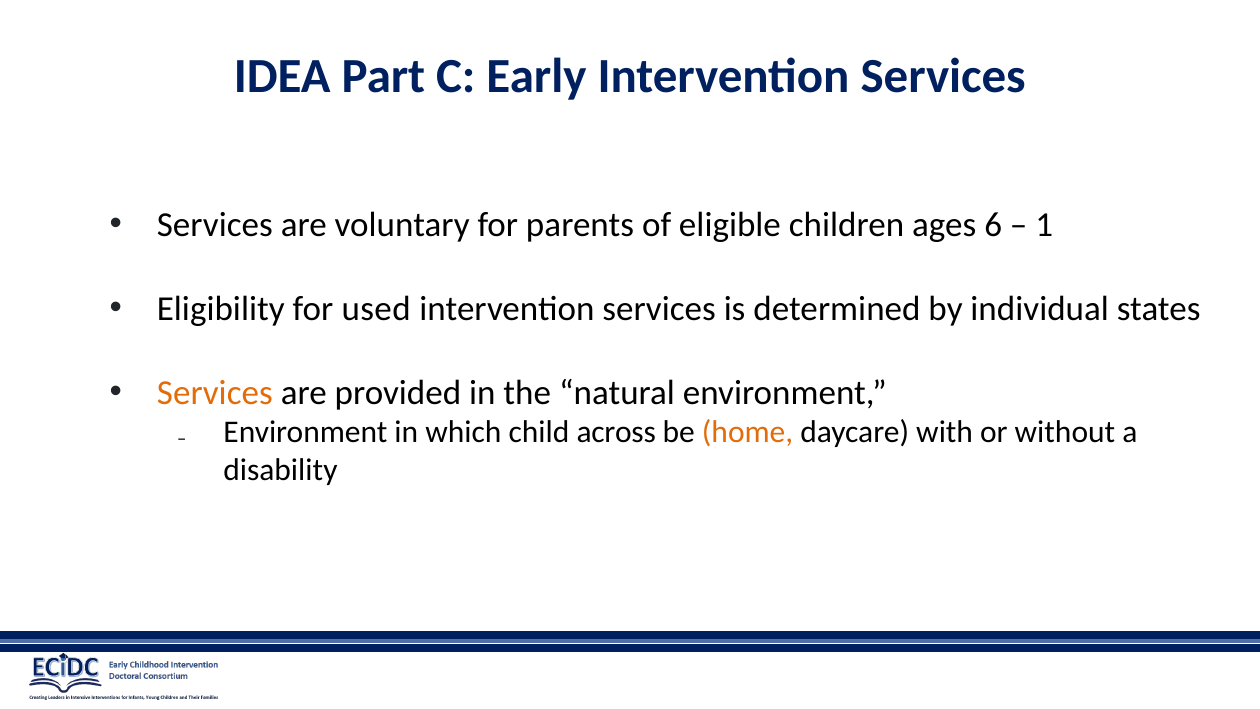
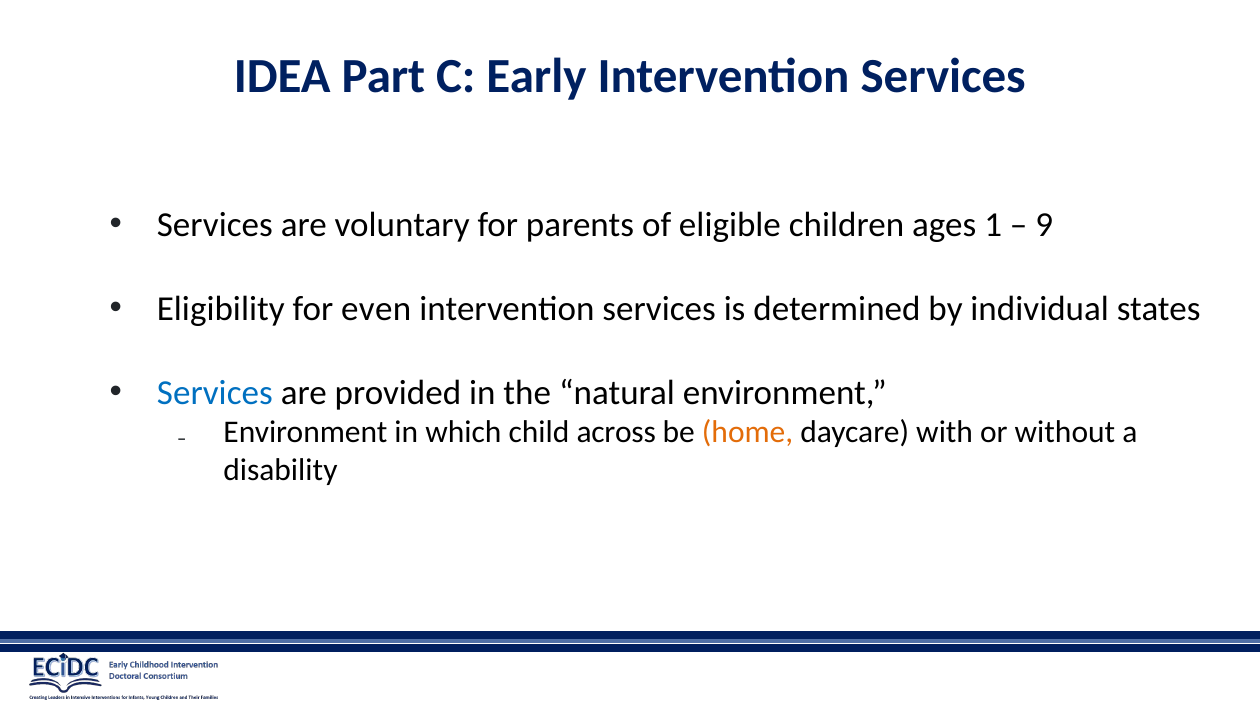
6: 6 -> 1
1: 1 -> 9
used: used -> even
Services at (215, 393) colour: orange -> blue
